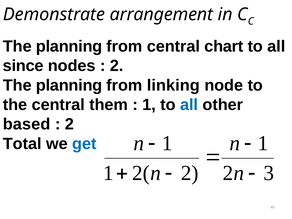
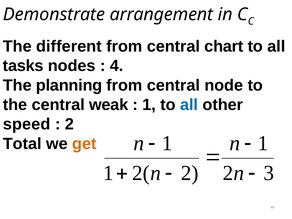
planning at (69, 46): planning -> different
since: since -> tasks
2 at (117, 66): 2 -> 4
linking at (173, 85): linking -> central
them: them -> weak
based: based -> speed
get colour: blue -> orange
